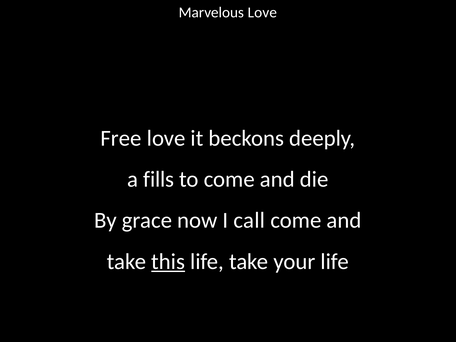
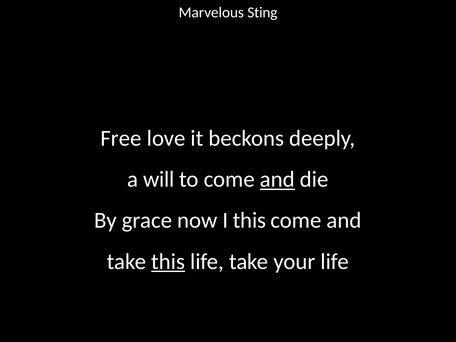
Marvelous Love: Love -> Sting
fills: fills -> will
and at (277, 179) underline: none -> present
I call: call -> this
